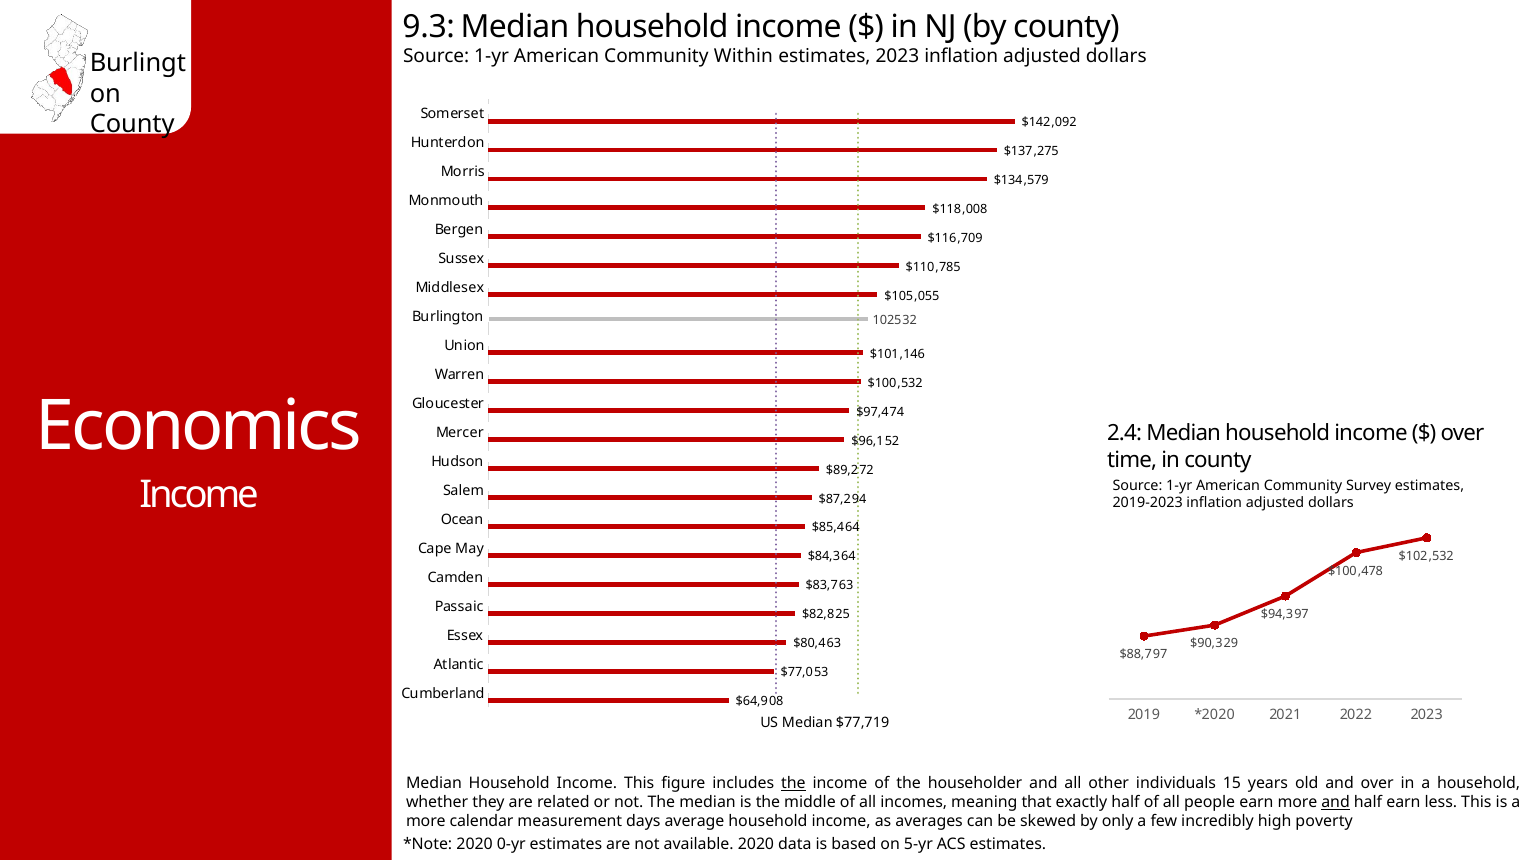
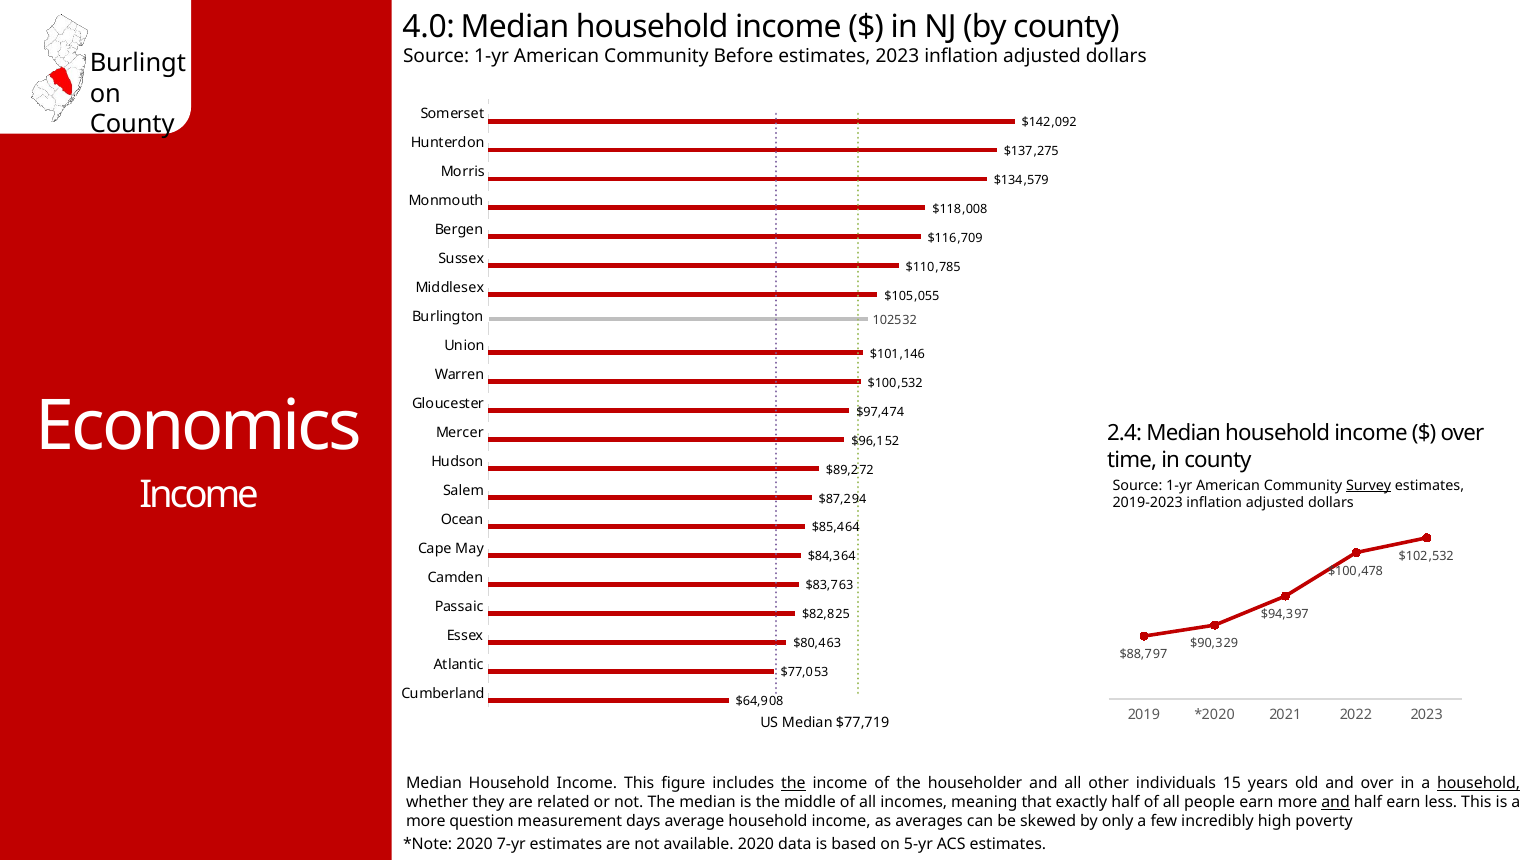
9.3: 9.3 -> 4.0
Within: Within -> Before
Survey underline: none -> present
household at (1479, 783) underline: none -> present
calendar: calendar -> question
0-yr: 0-yr -> 7-yr
